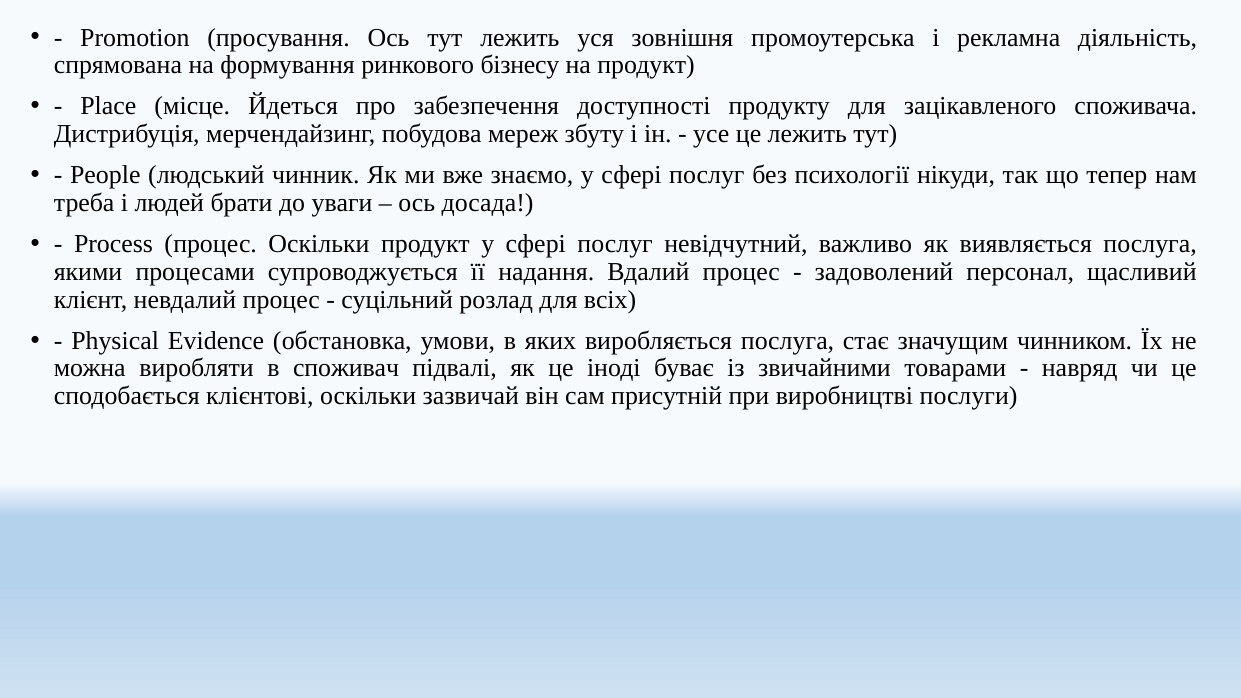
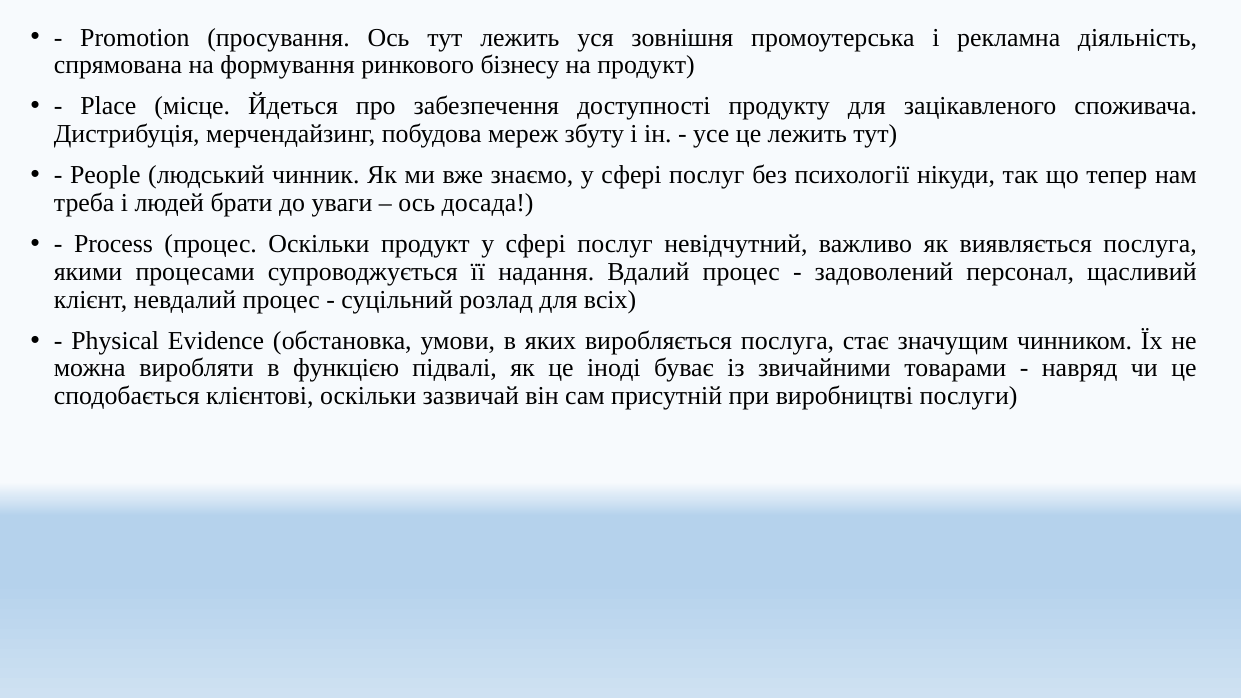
споживач: споживач -> функцією
